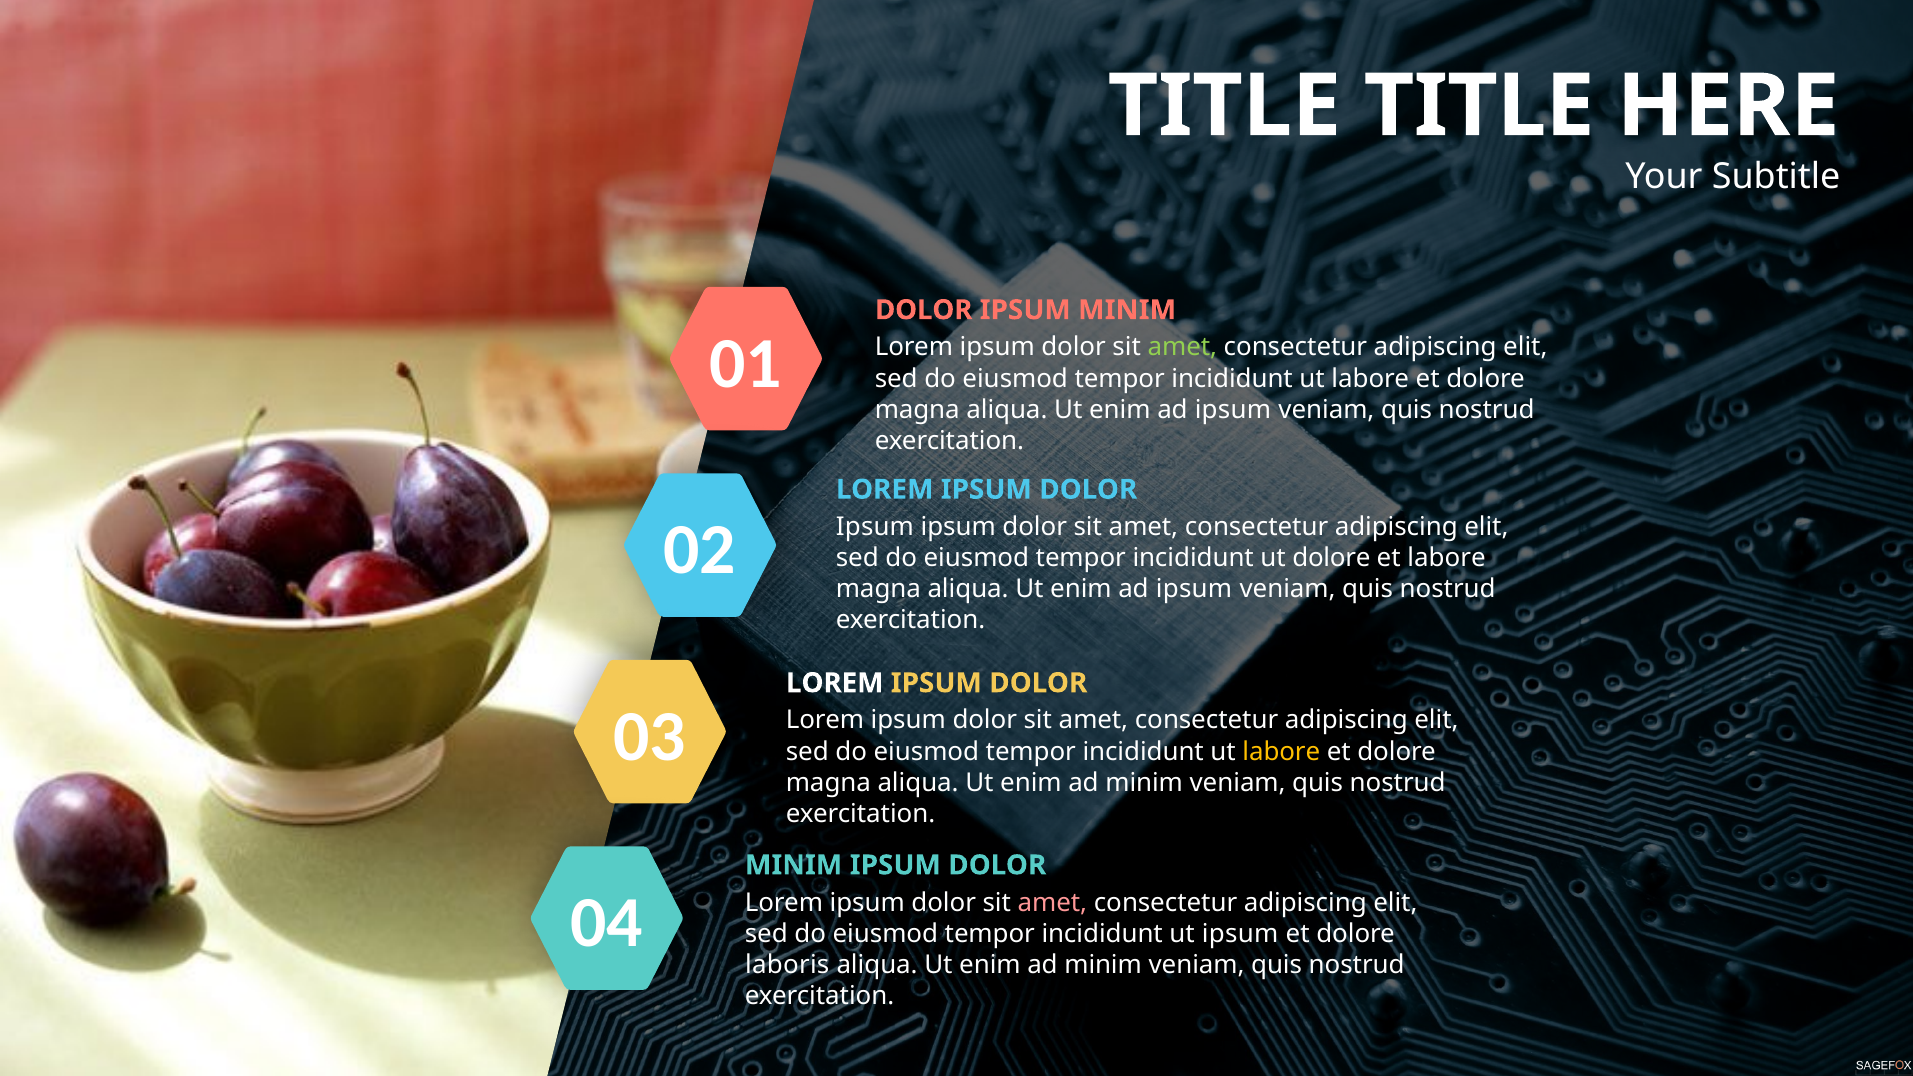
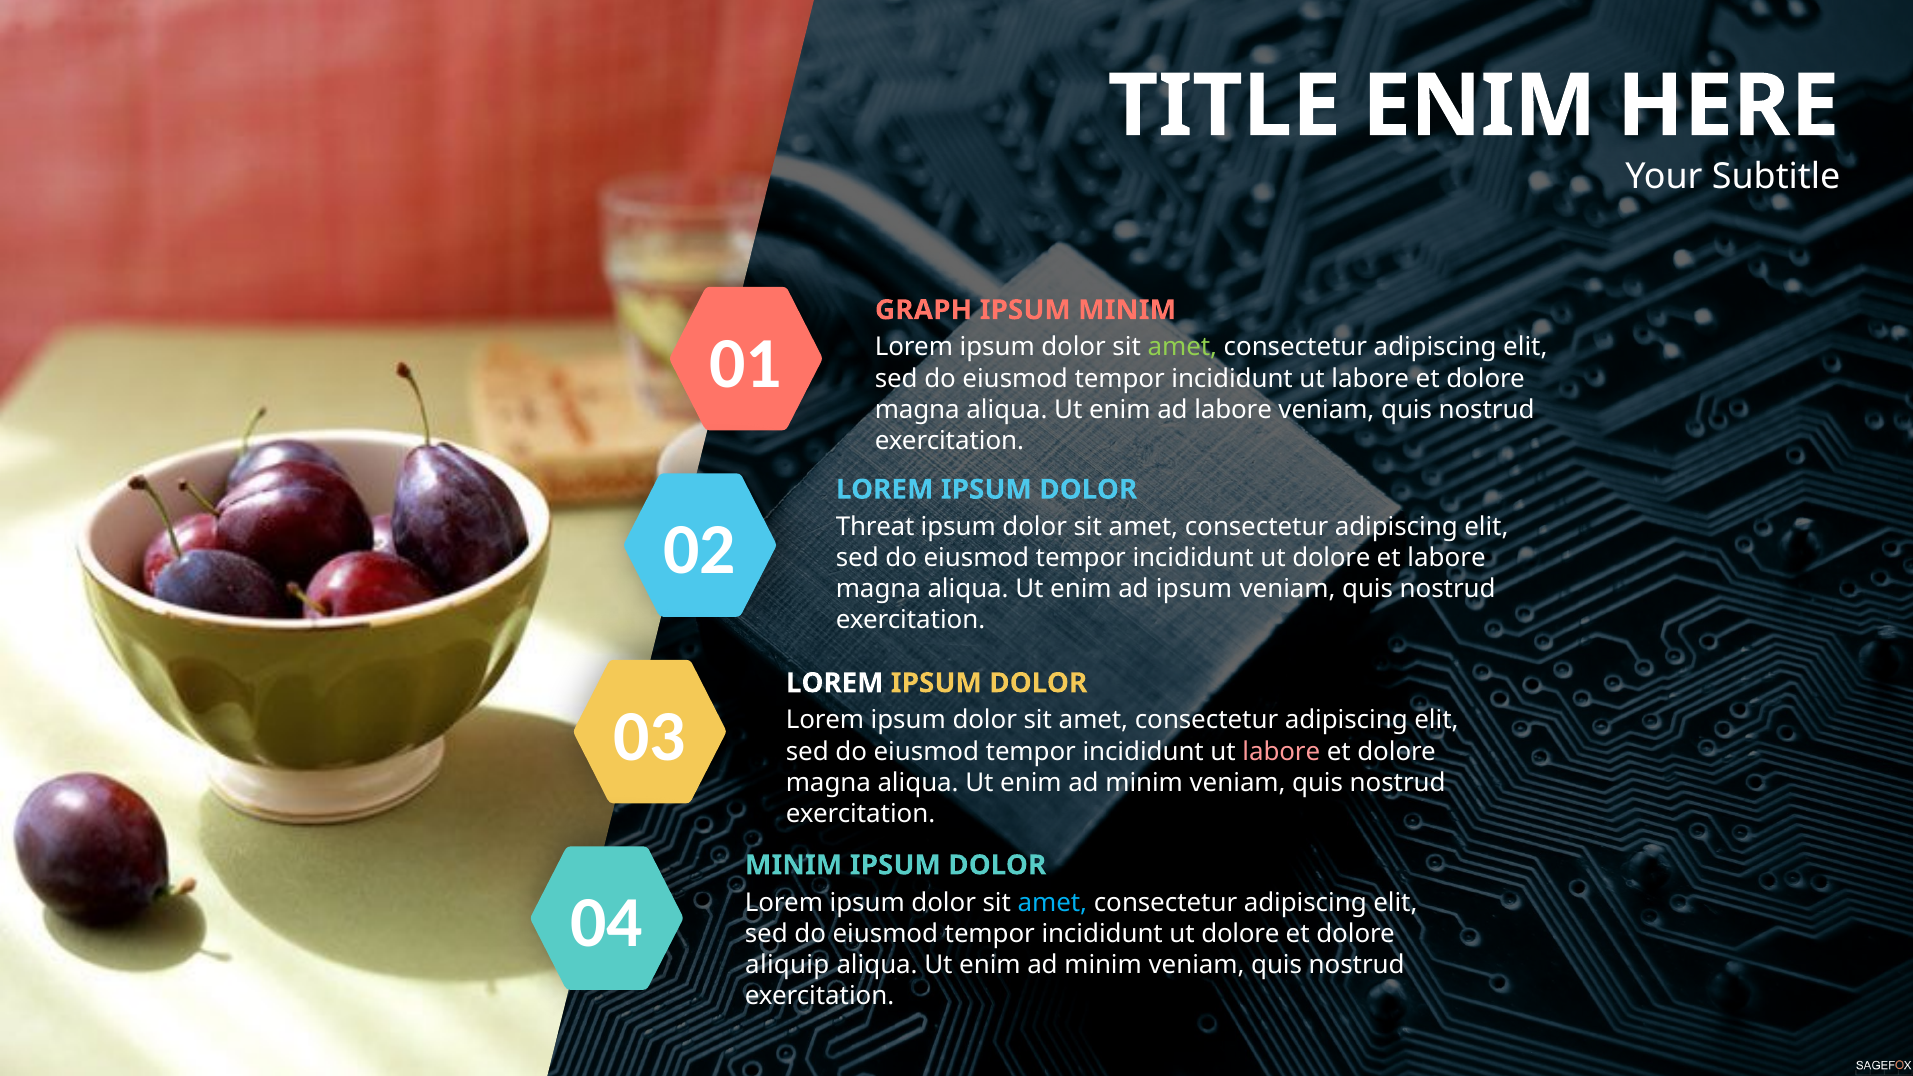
TITLE TITLE: TITLE -> ENIM
DOLOR at (924, 310): DOLOR -> GRAPH
ipsum at (1233, 410): ipsum -> labore
Ipsum at (875, 527): Ipsum -> Threat
labore at (1281, 752) colour: yellow -> pink
amet at (1052, 903) colour: pink -> light blue
ipsum at (1240, 934): ipsum -> dolore
laboris: laboris -> aliquip
